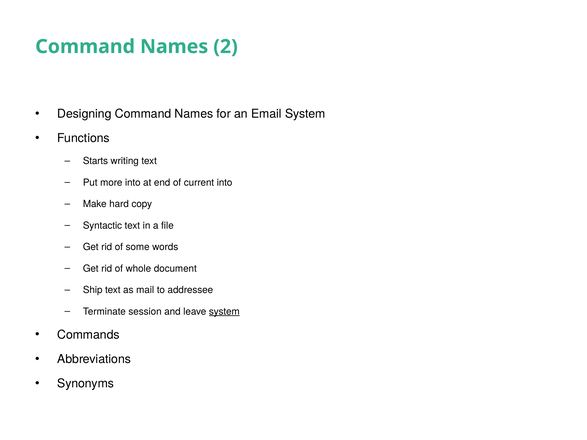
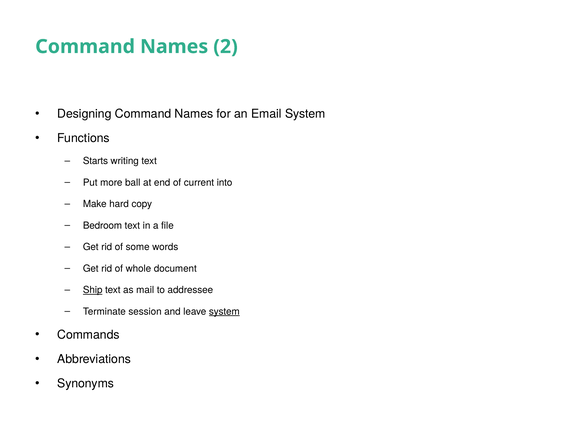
more into: into -> ball
Syntactic: Syntactic -> Bedroom
Ship underline: none -> present
